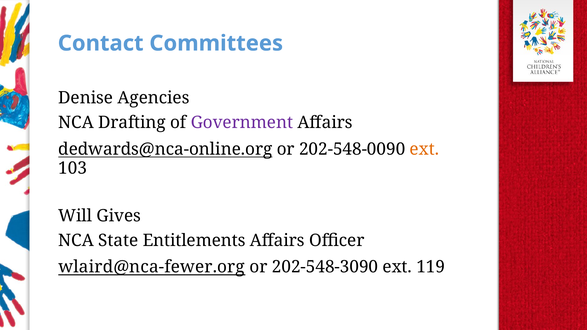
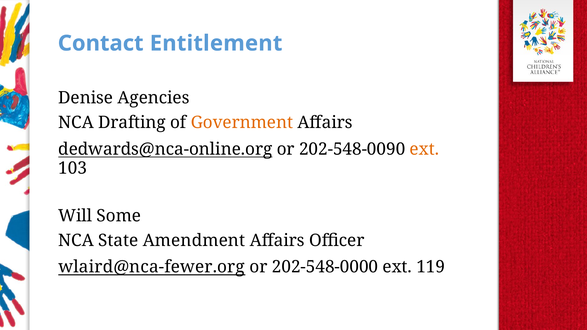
Committees: Committees -> Entitlement
Government colour: purple -> orange
Gives: Gives -> Some
Entitlements: Entitlements -> Amendment
202-548-3090: 202-548-3090 -> 202-548-0000
